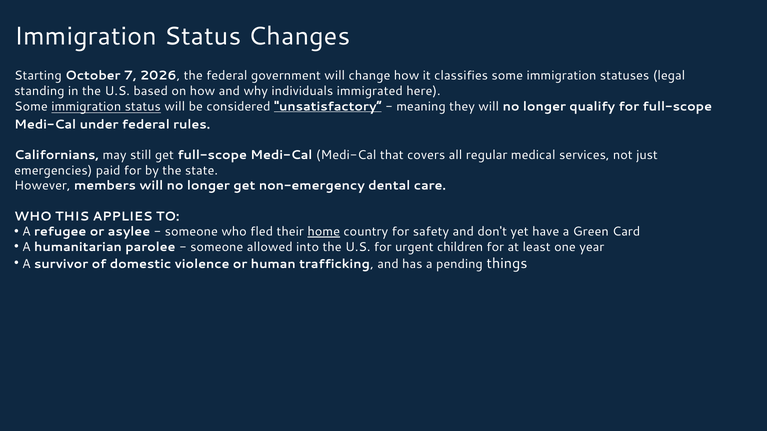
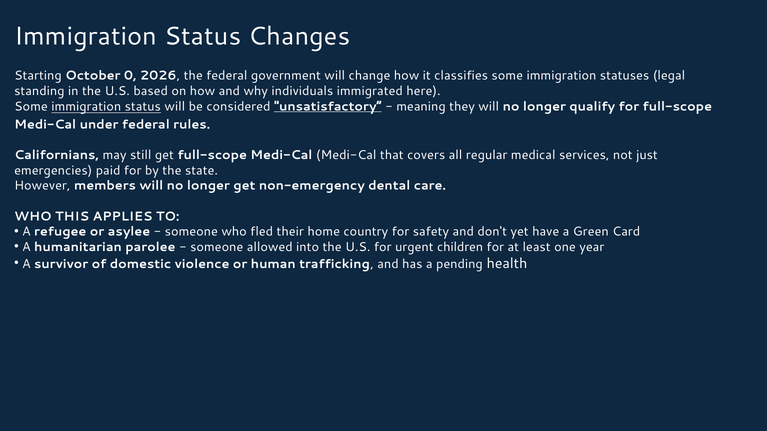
7: 7 -> 0
home underline: present -> none
things: things -> health
